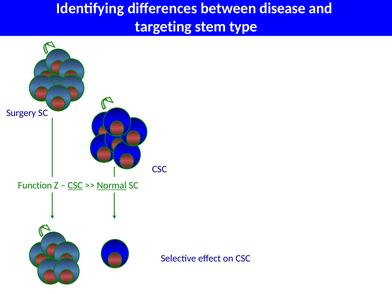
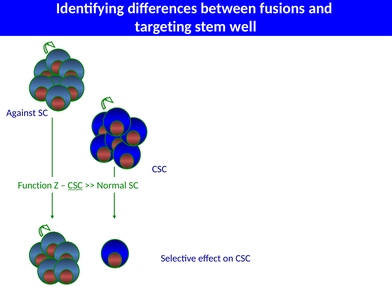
disease: disease -> fusions
type: type -> well
Surgery: Surgery -> Against
Normal underline: present -> none
